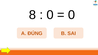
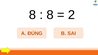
0 at (50, 15): 0 -> 8
0 at (72, 15): 0 -> 2
